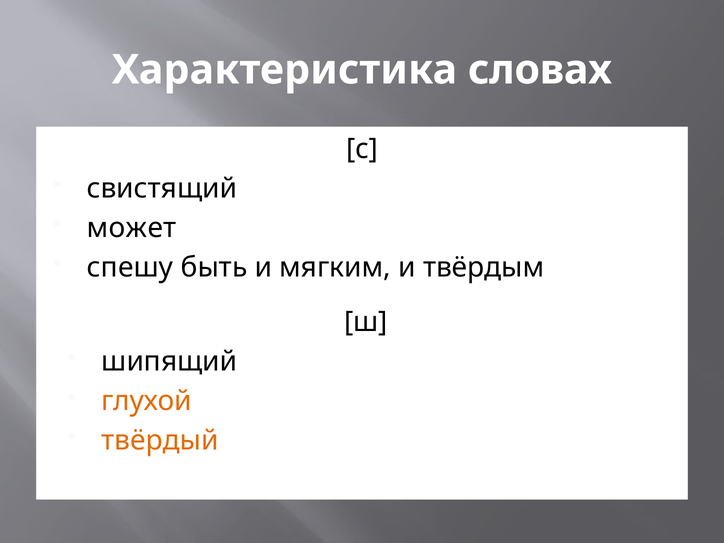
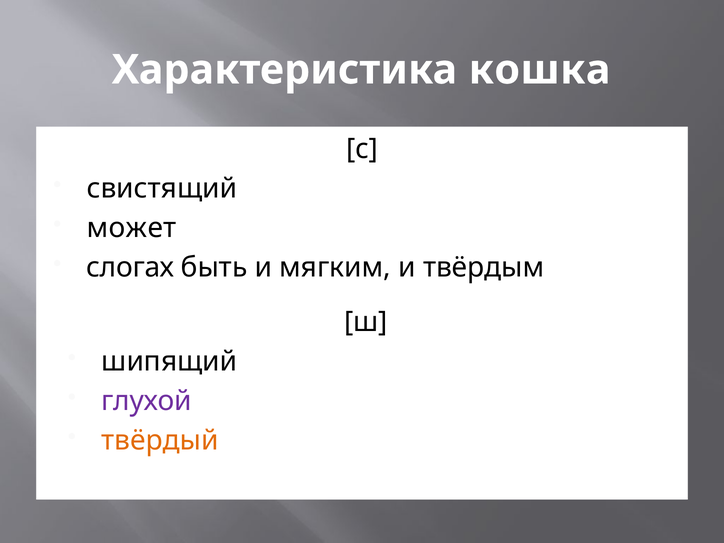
словах: словах -> кошка
спешу: спешу -> слогах
глухой colour: orange -> purple
